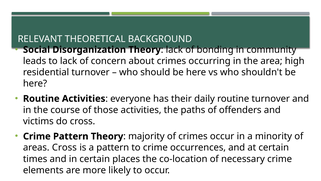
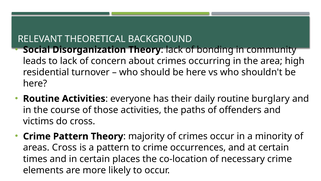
routine turnover: turnover -> burglary
